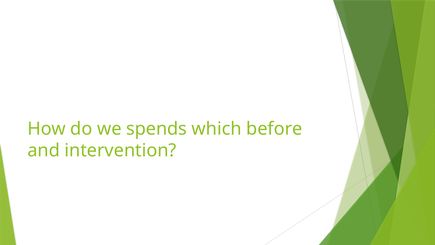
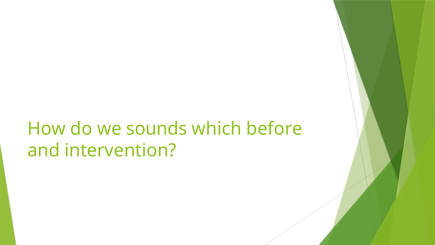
spends: spends -> sounds
